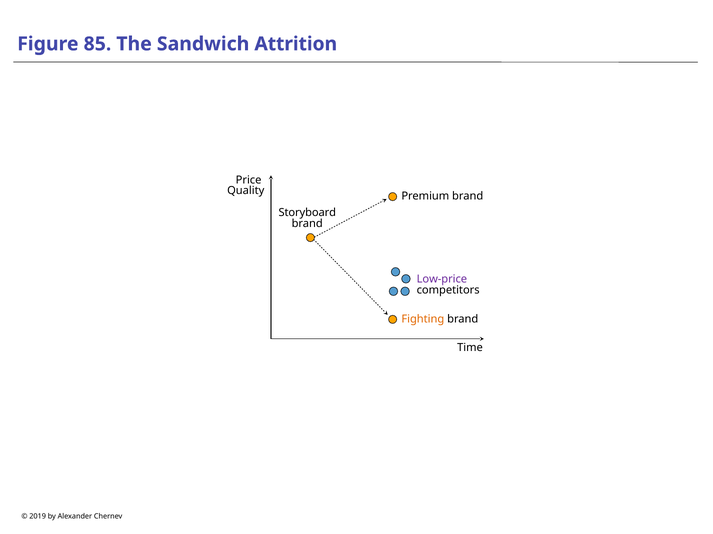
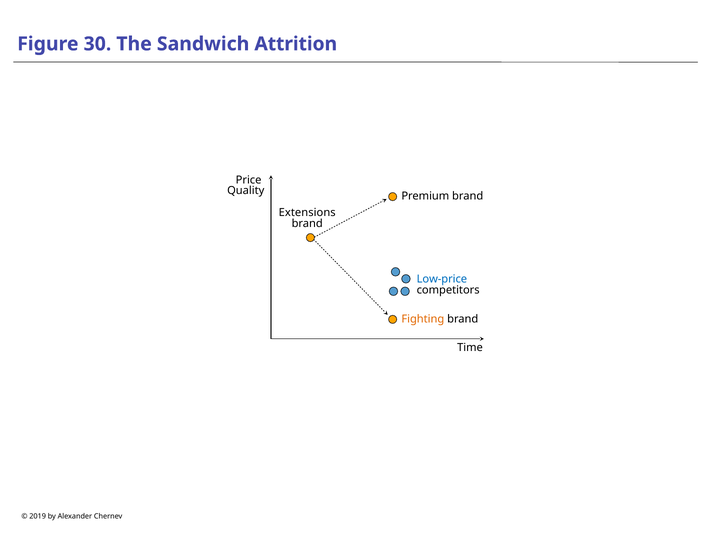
85: 85 -> 30
Storyboard: Storyboard -> Extensions
Low-price colour: purple -> blue
